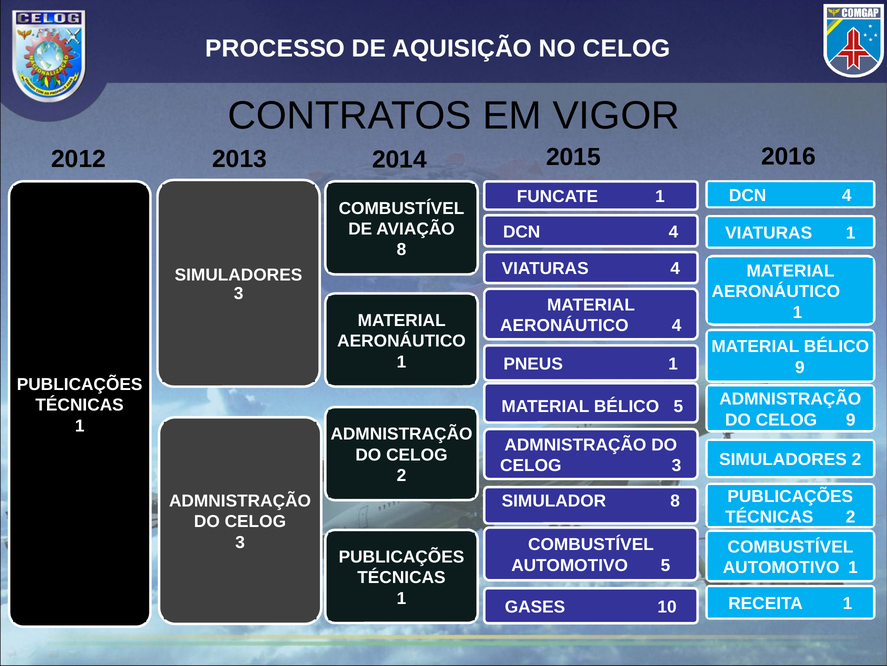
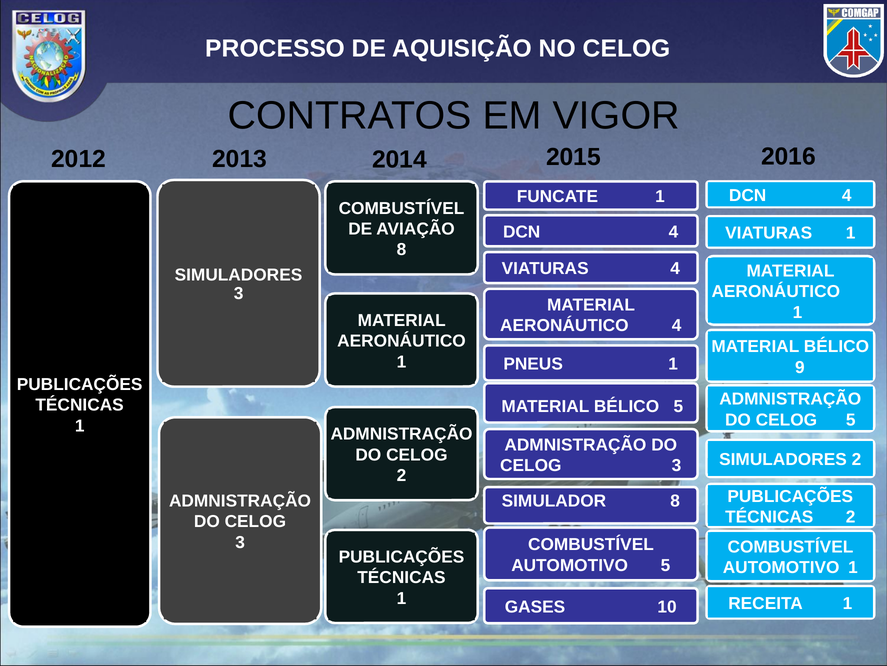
CELOG 9: 9 -> 5
